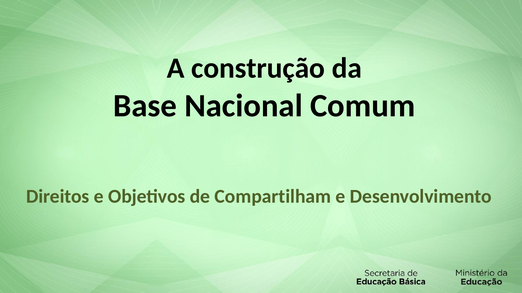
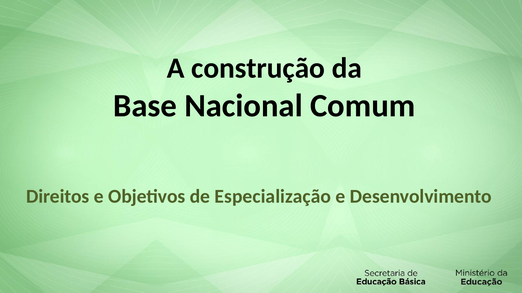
Compartilham: Compartilham -> Especialização
